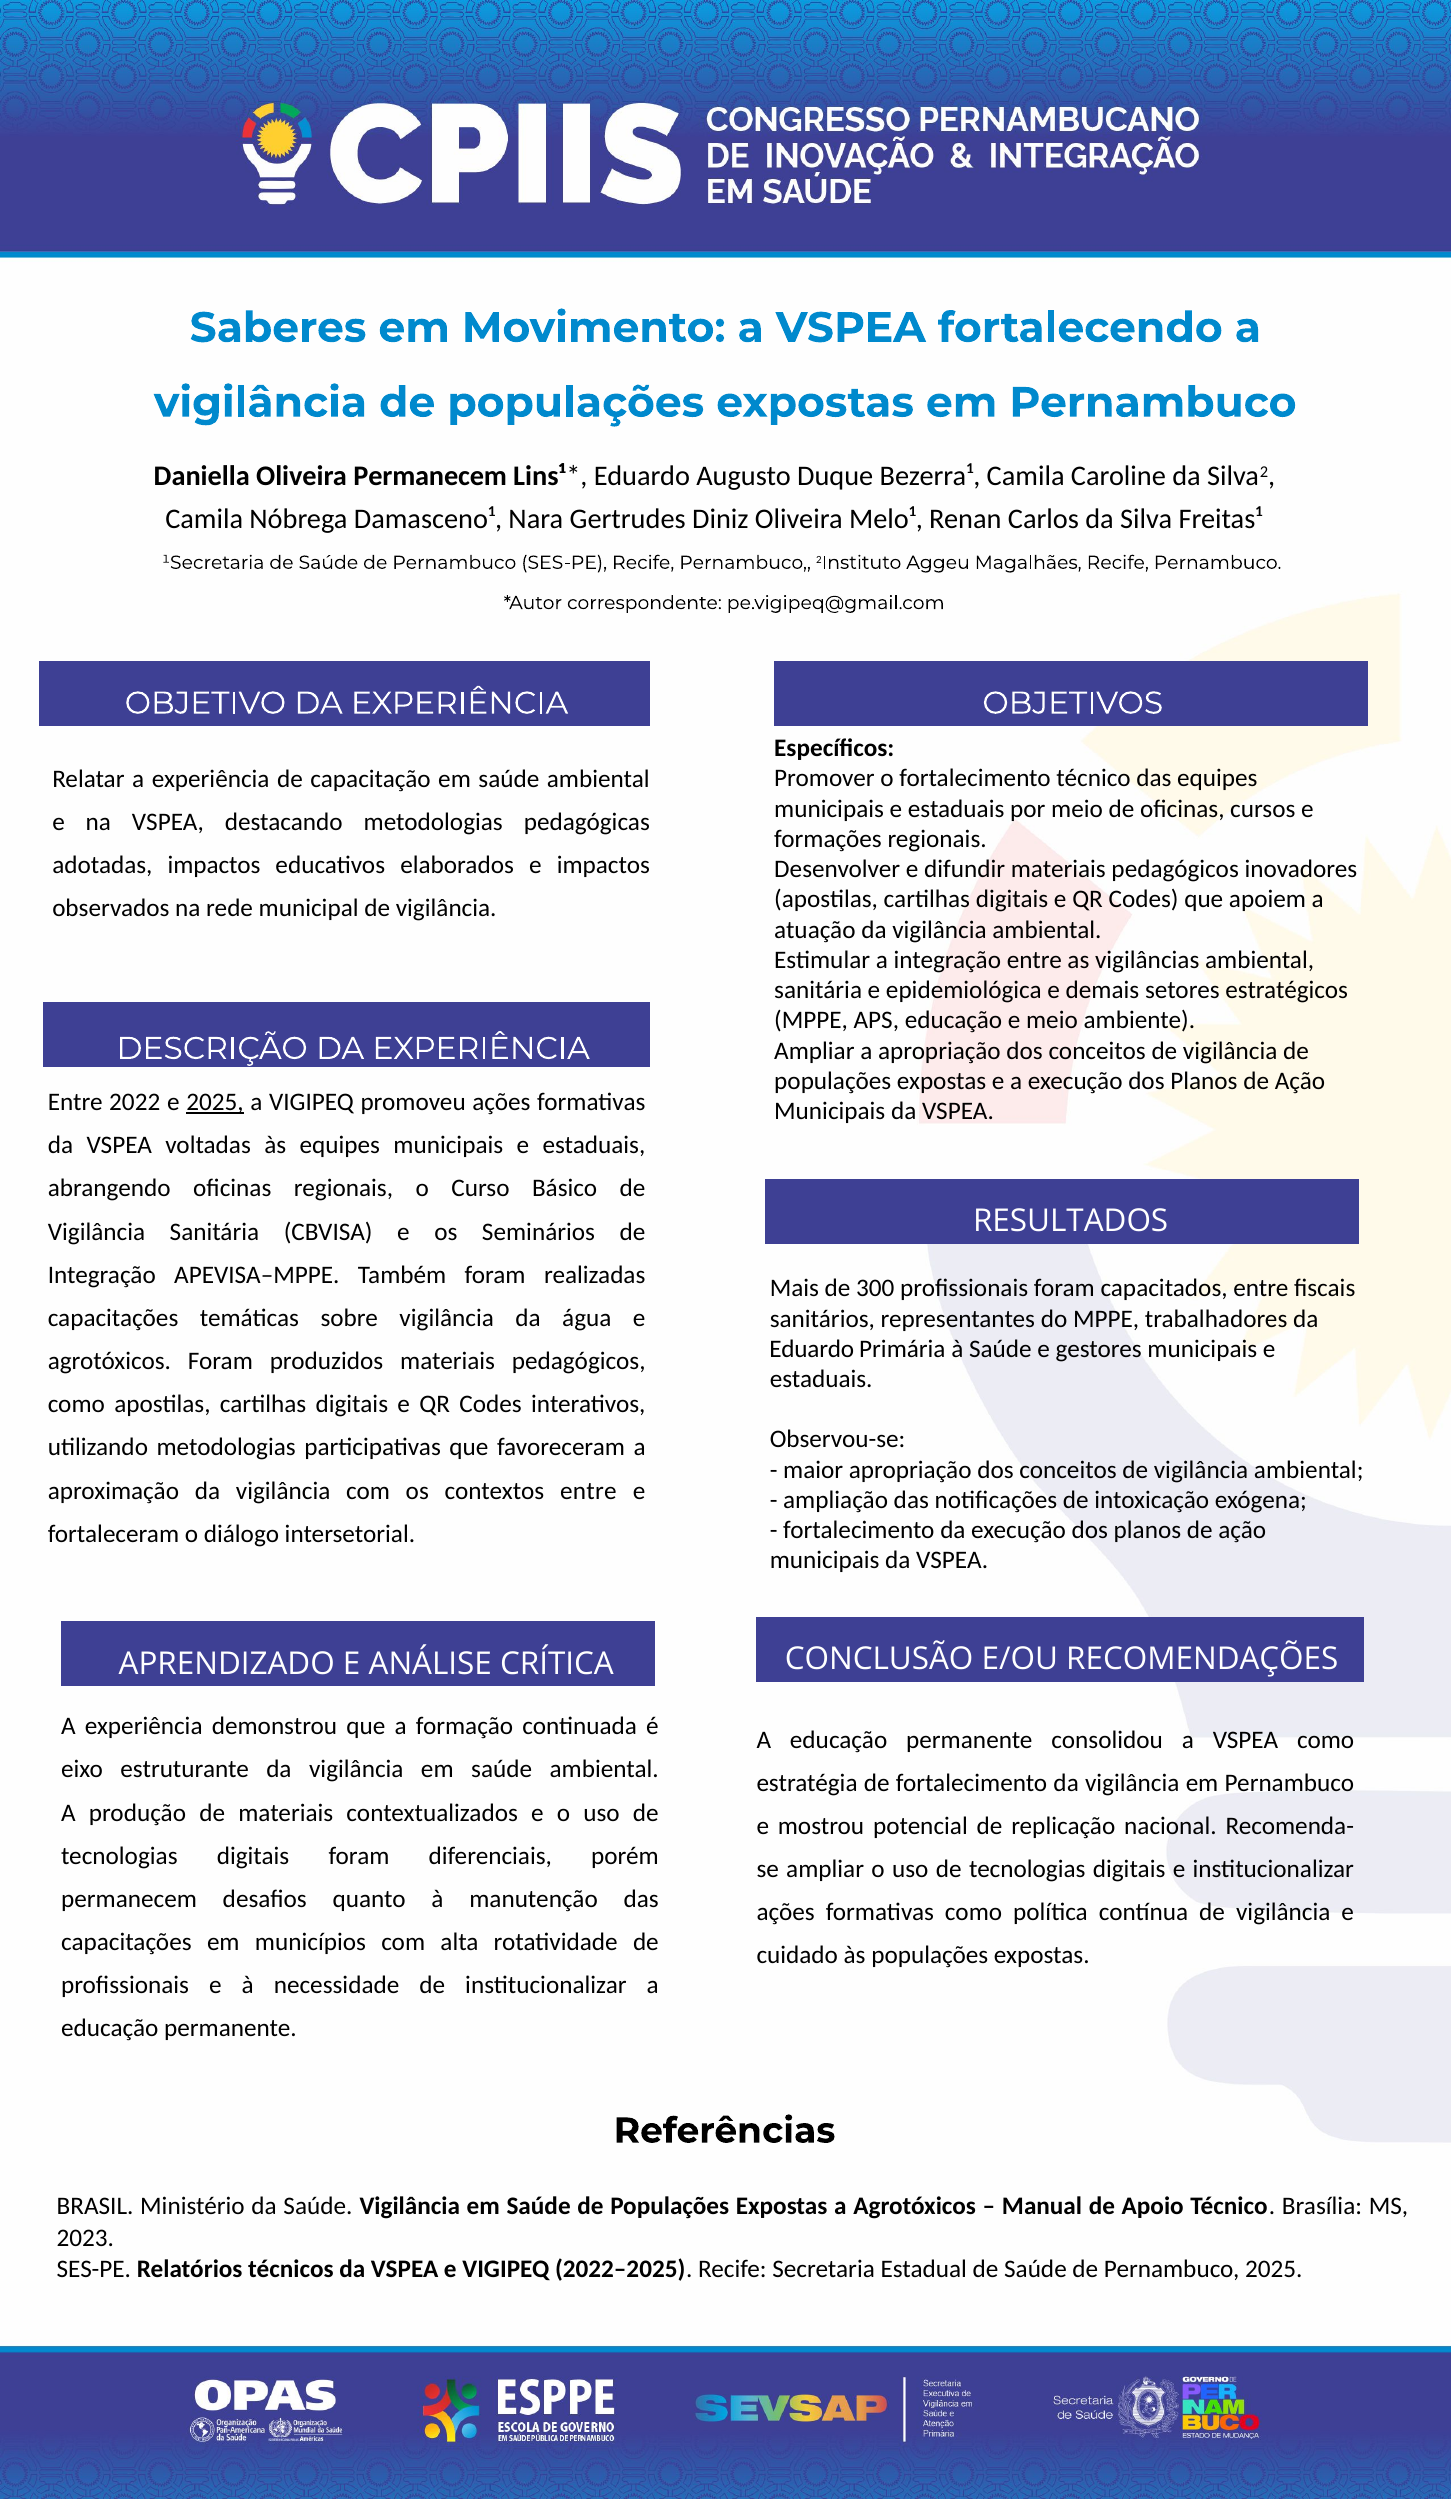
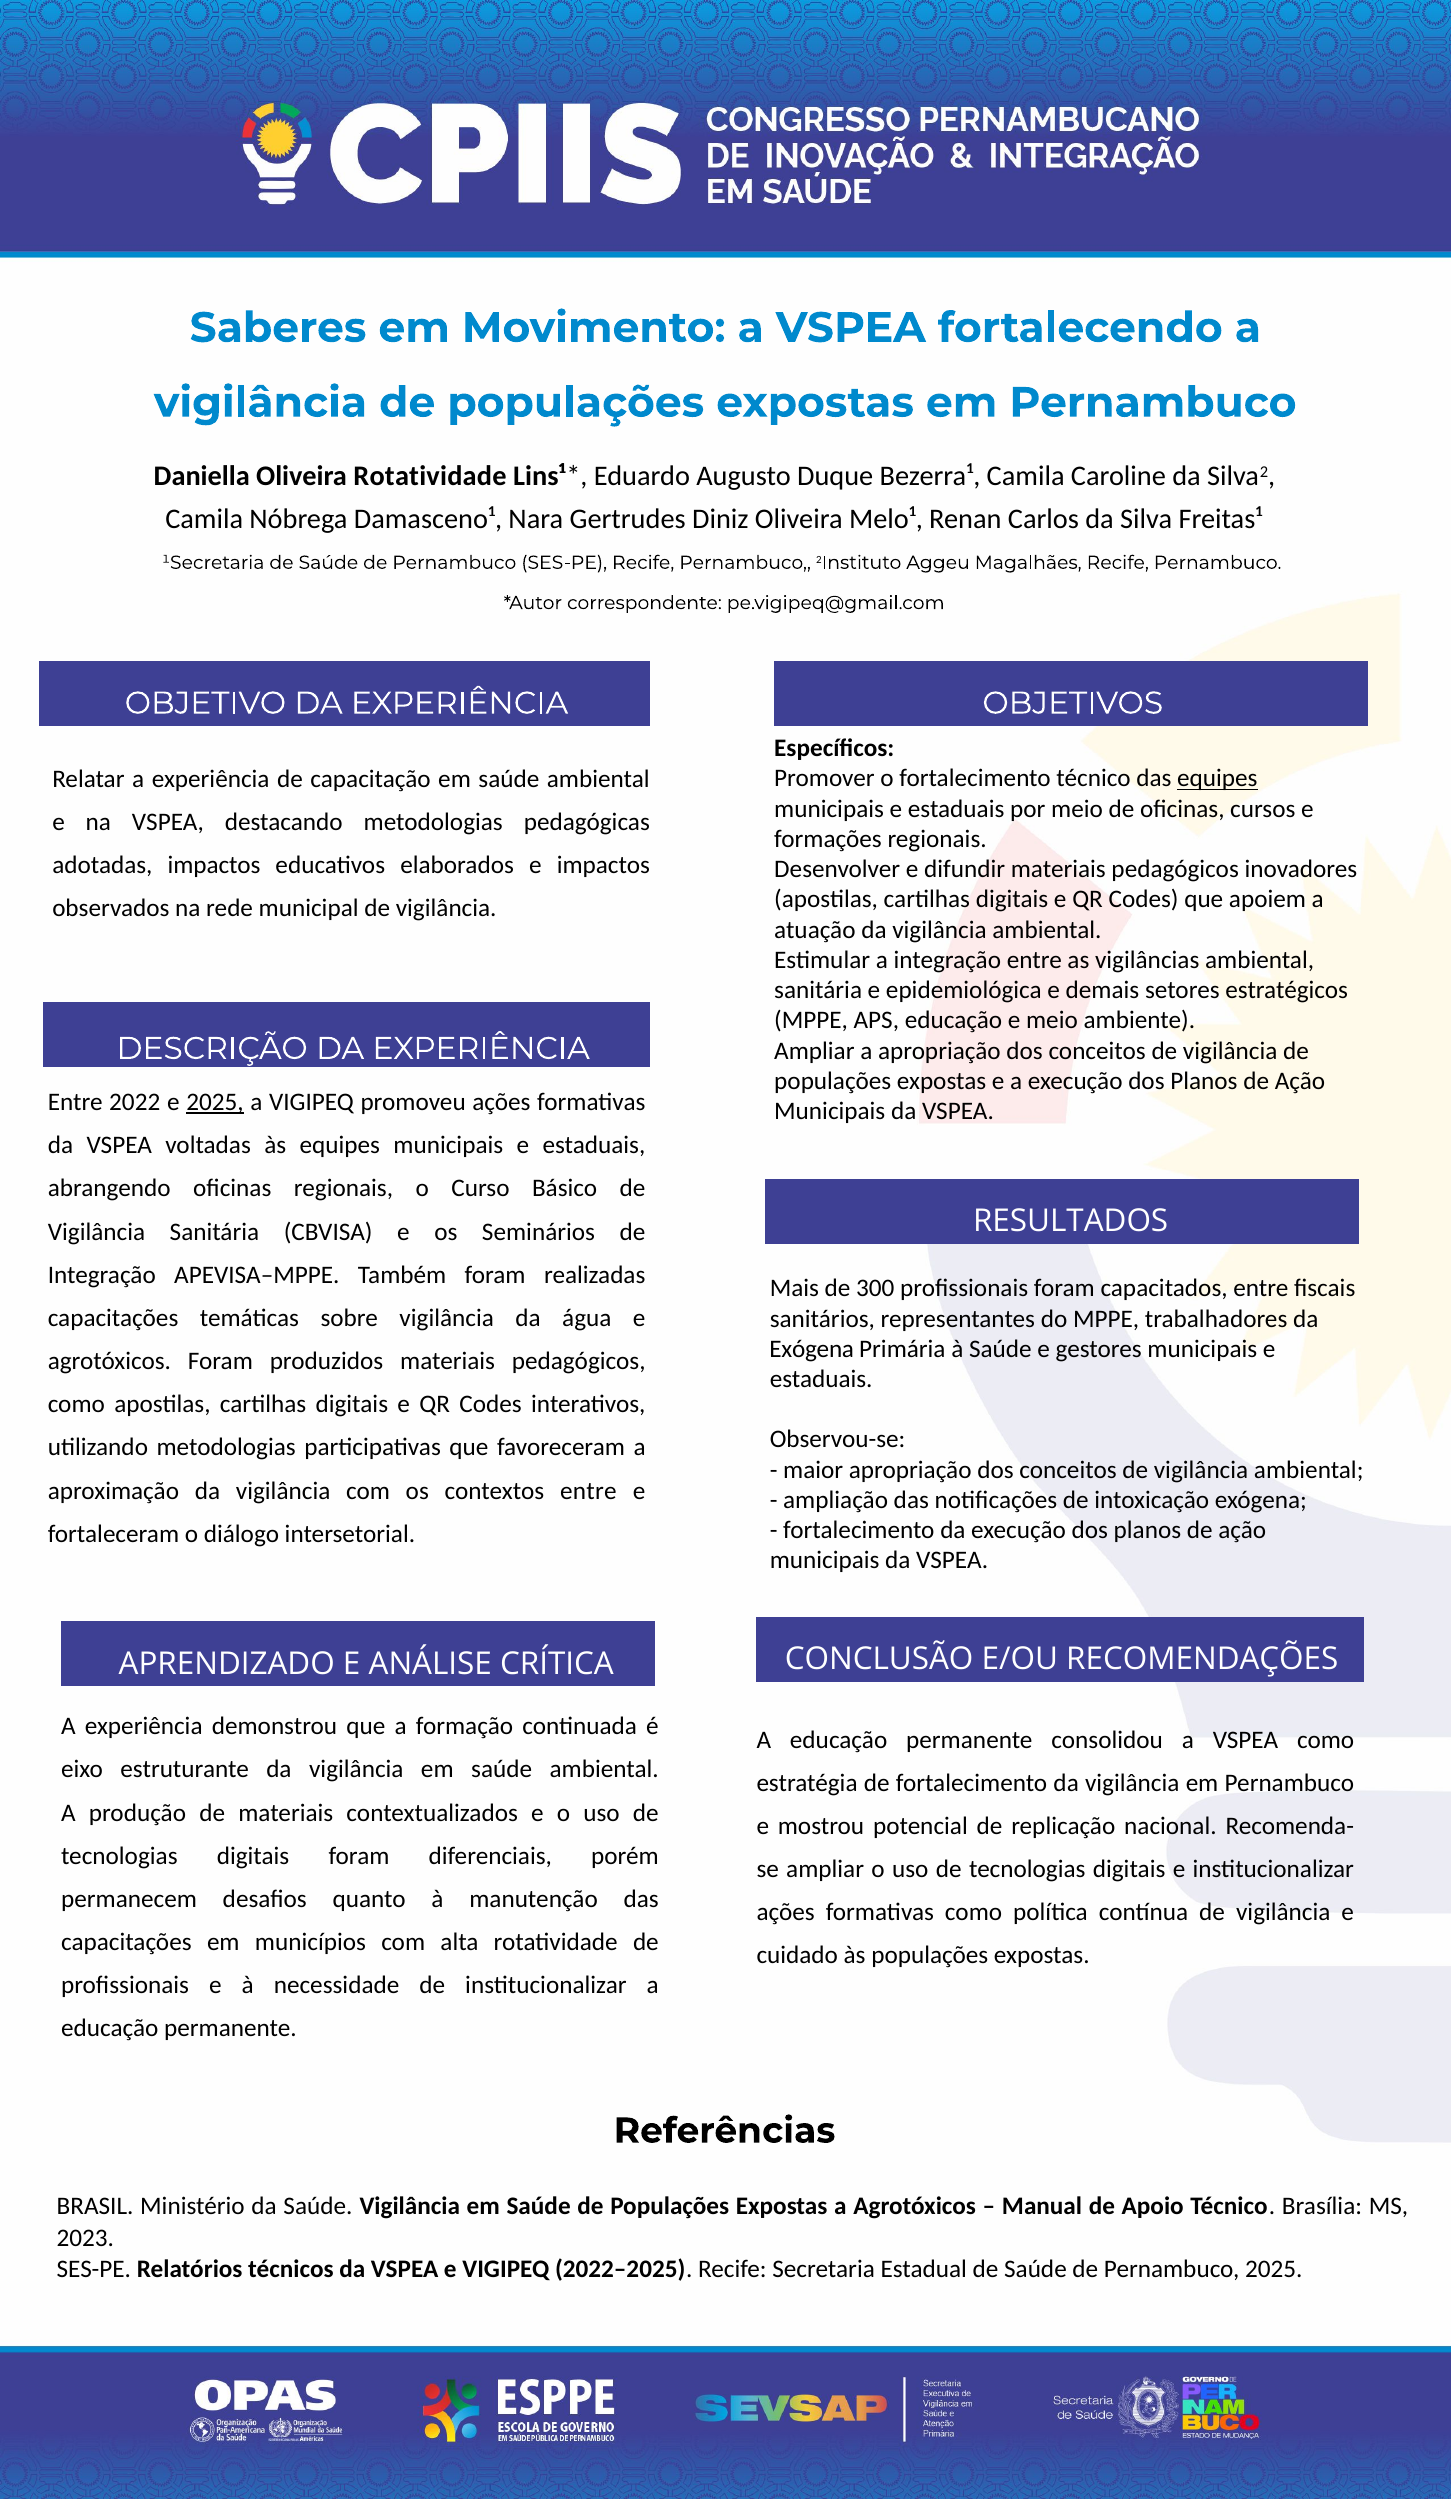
Oliveira Permanecem: Permanecem -> Rotatividade
equipes at (1217, 779) underline: none -> present
Eduardo at (812, 1350): Eduardo -> Exógena
